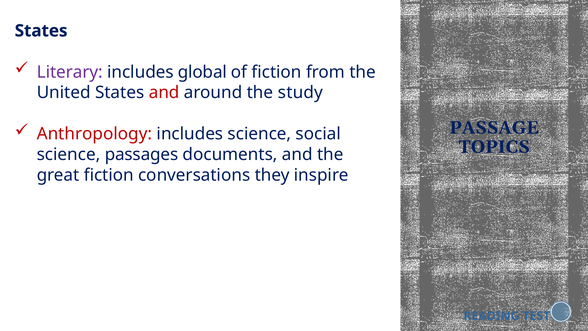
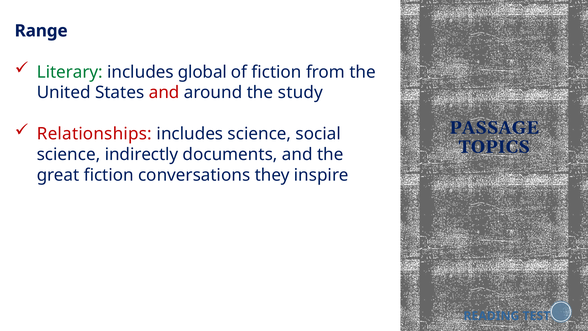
States at (41, 31): States -> Range
Literary colour: purple -> green
Anthropology: Anthropology -> Relationships
passages: passages -> indirectly
